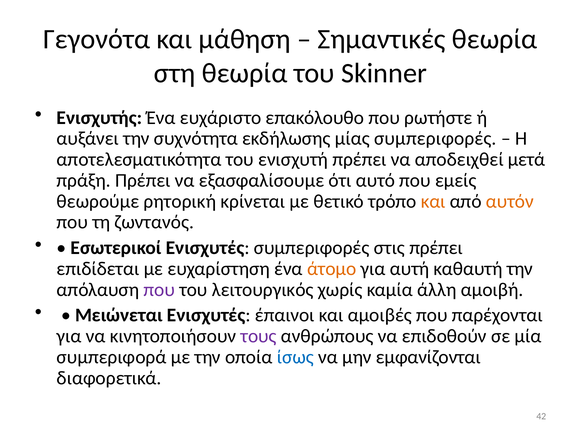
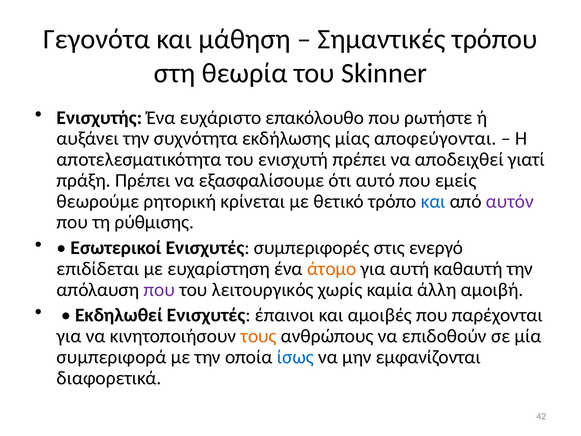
Σημαντικές θεωρία: θεωρία -> τρόπου
μίας συμπεριφορές: συμπεριφορές -> αποφεύγονται
μετά: μετά -> γιατί
και at (433, 201) colour: orange -> blue
αυτόν colour: orange -> purple
ζωντανός: ζωντανός -> ρύθμισης
στις πρέπει: πρέπει -> ενεργό
Μειώνεται: Μειώνεται -> Εκδηλωθεί
τους colour: purple -> orange
